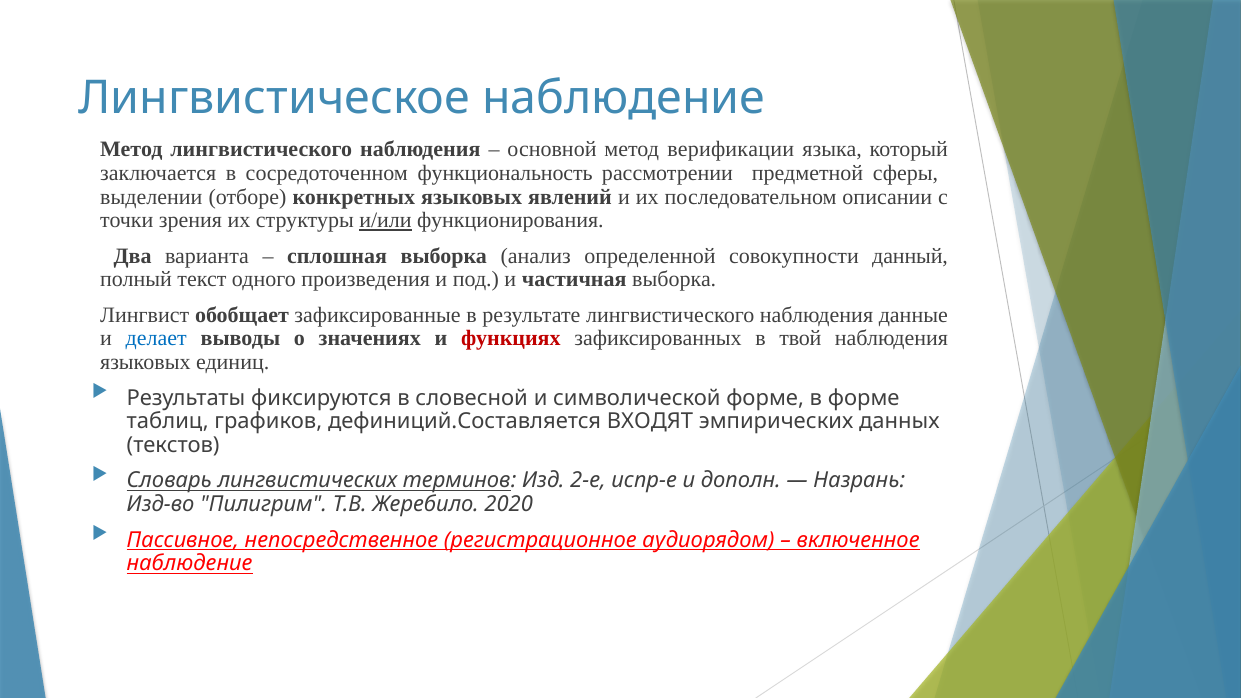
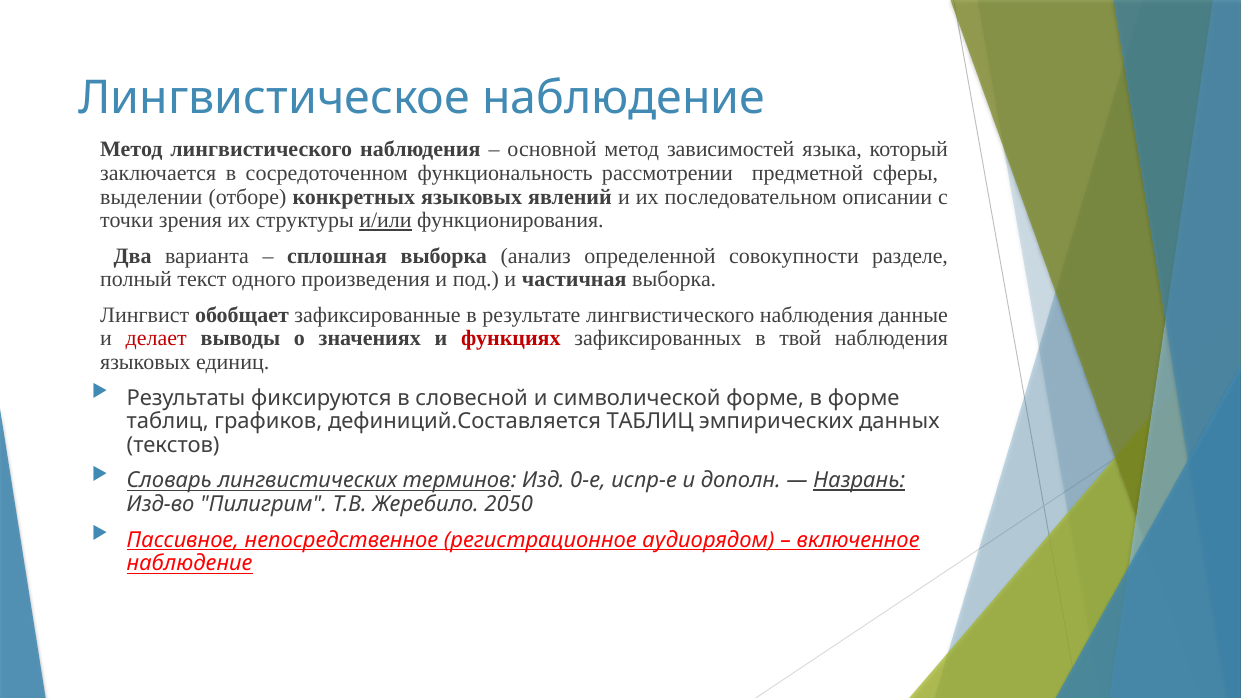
верификации: верификации -> зависимостей
данный: данный -> разделе
делает colour: blue -> red
дефиниций.Составляется ВХОДЯТ: ВХОДЯТ -> ТАБЛИЦ
2-е: 2-е -> 0-е
Назрань underline: none -> present
2020: 2020 -> 2050
